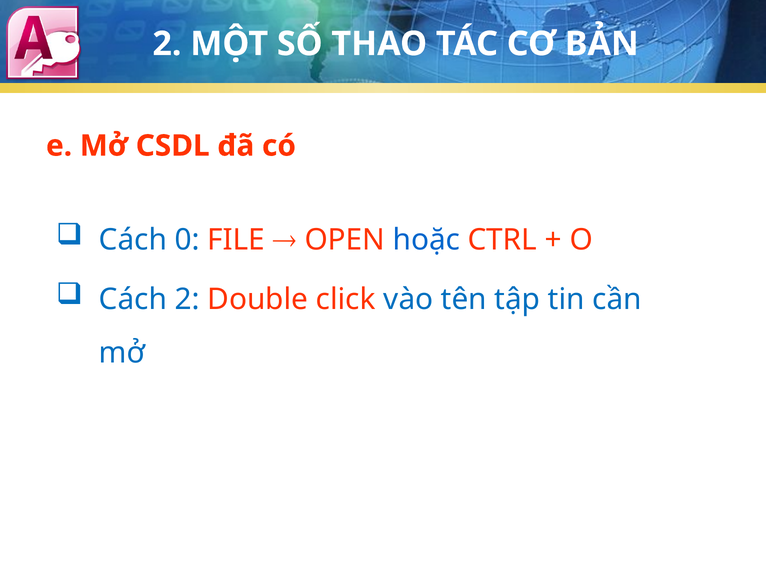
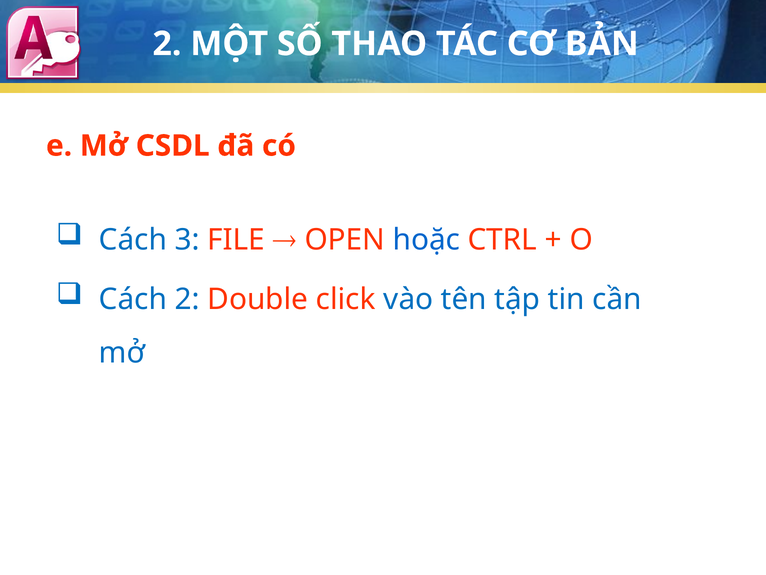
0: 0 -> 3
